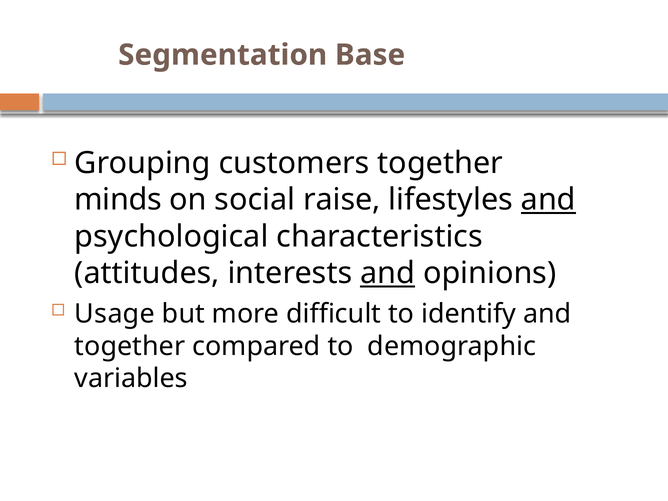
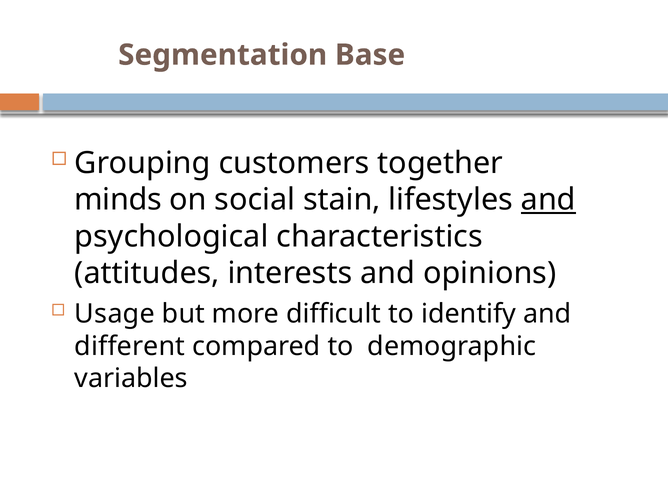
raise: raise -> stain
and at (388, 273) underline: present -> none
together at (130, 346): together -> different
